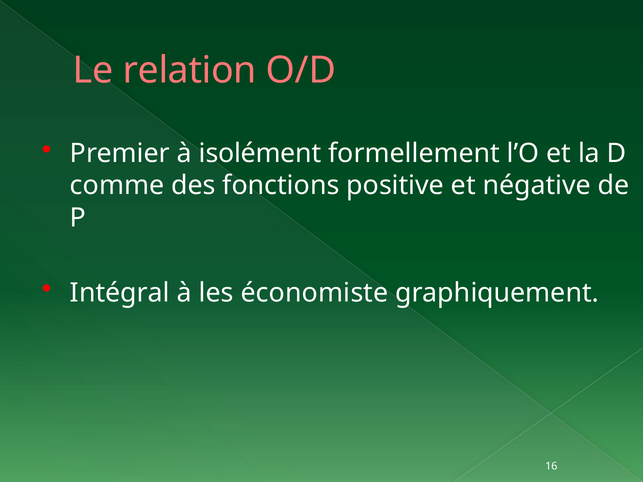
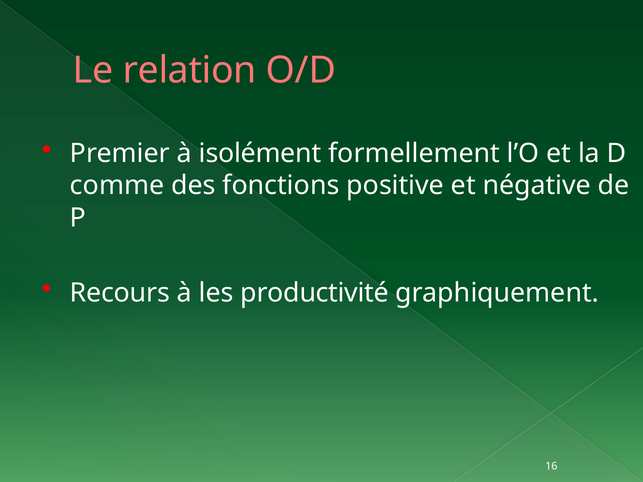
Intégral: Intégral -> Recours
économiste: économiste -> productivité
